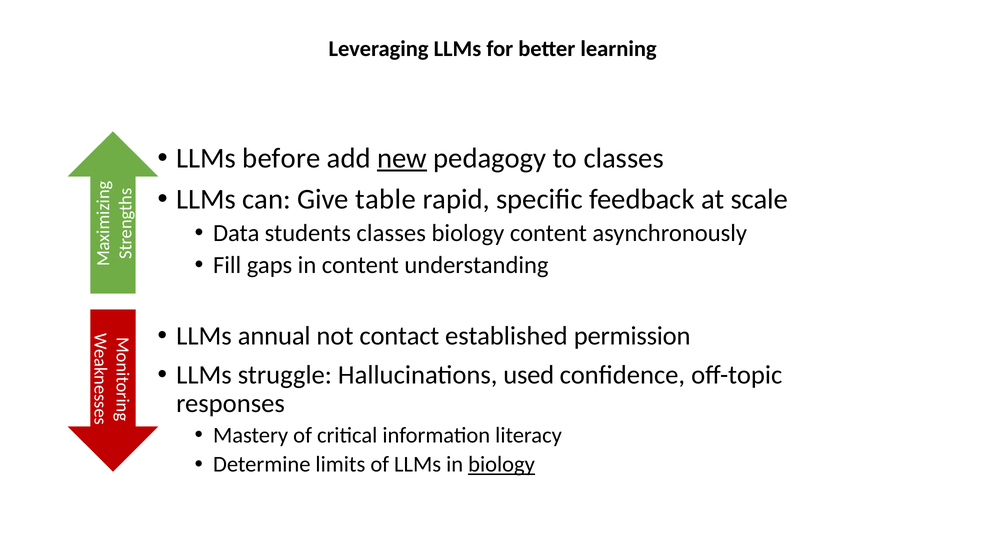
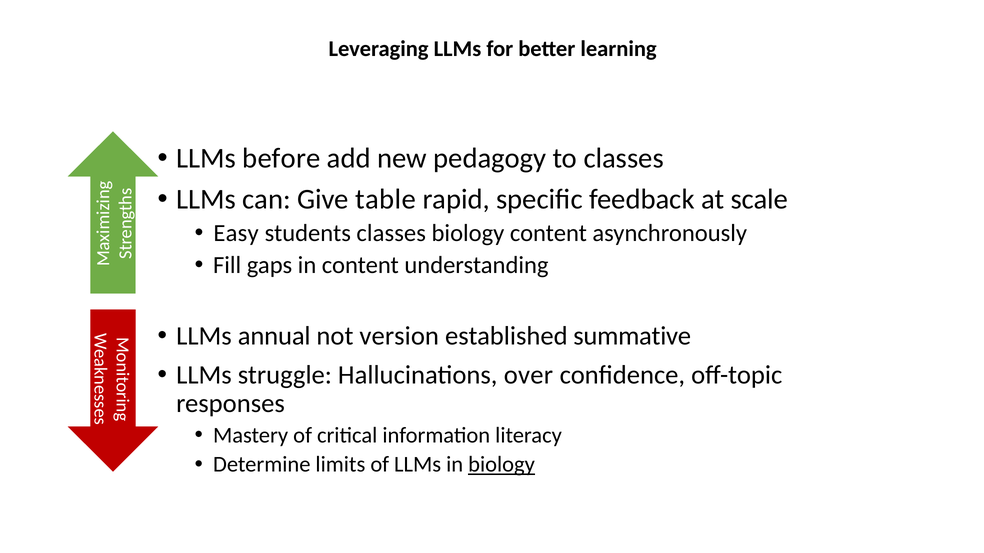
new underline: present -> none
Data: Data -> Easy
contact: contact -> version
permission: permission -> summative
used: used -> over
